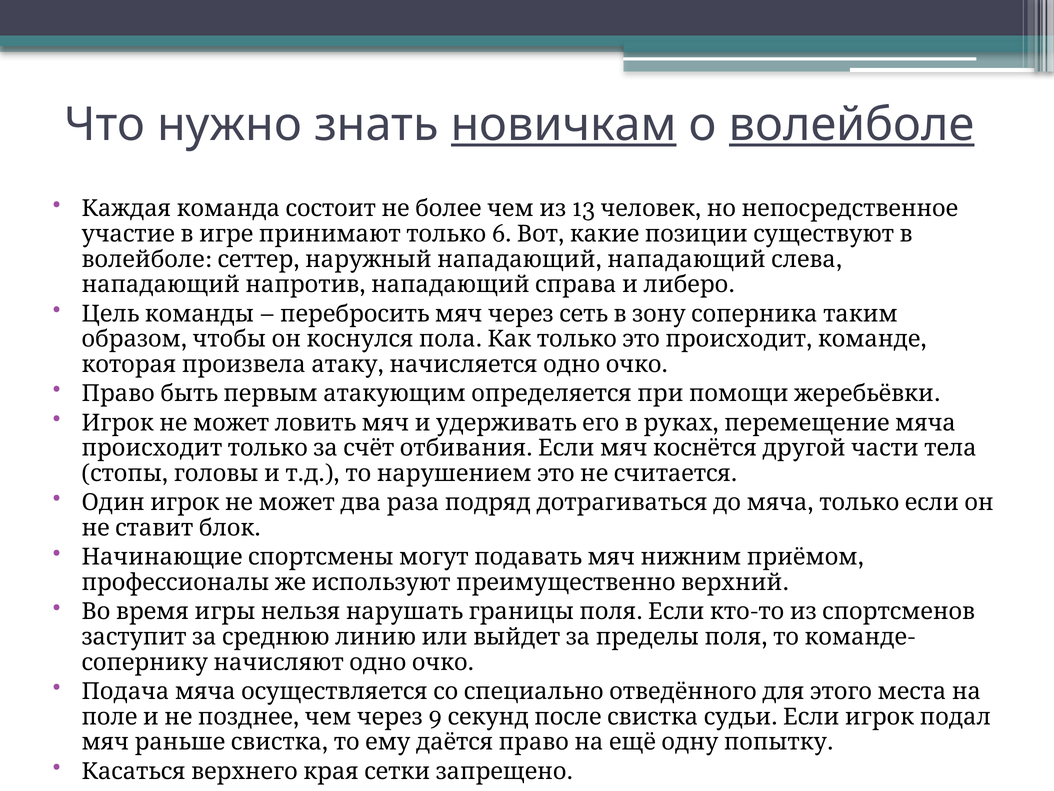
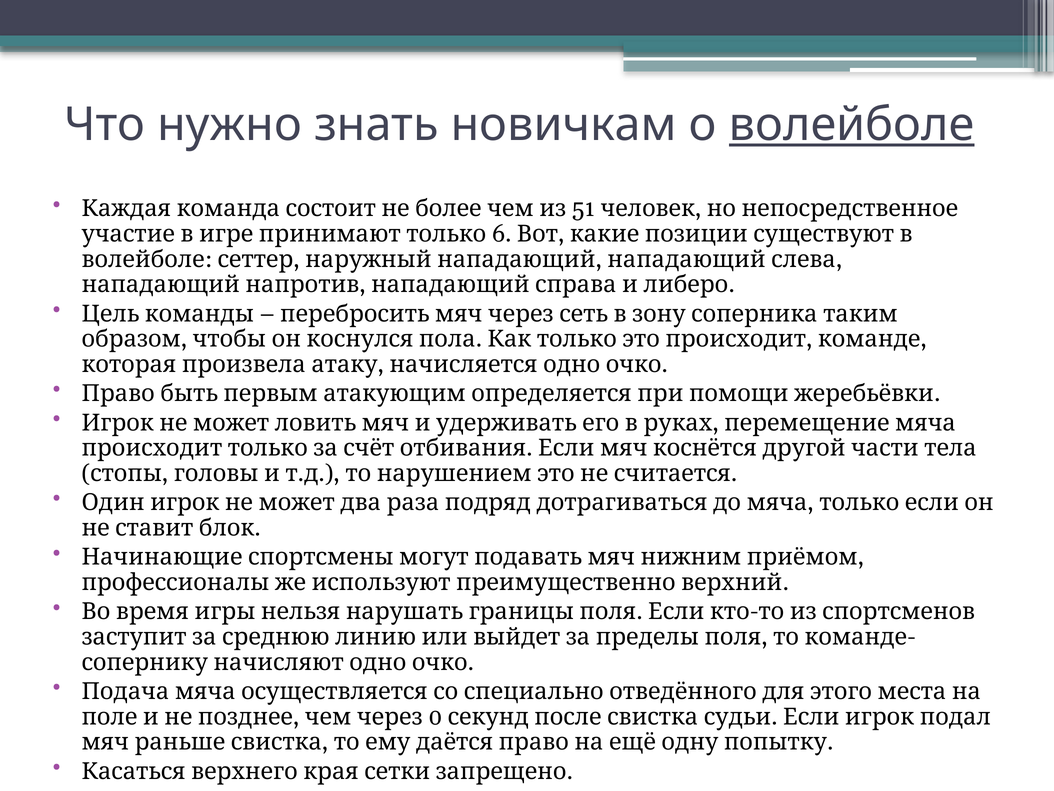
новичкам underline: present -> none
13: 13 -> 51
9: 9 -> 0
